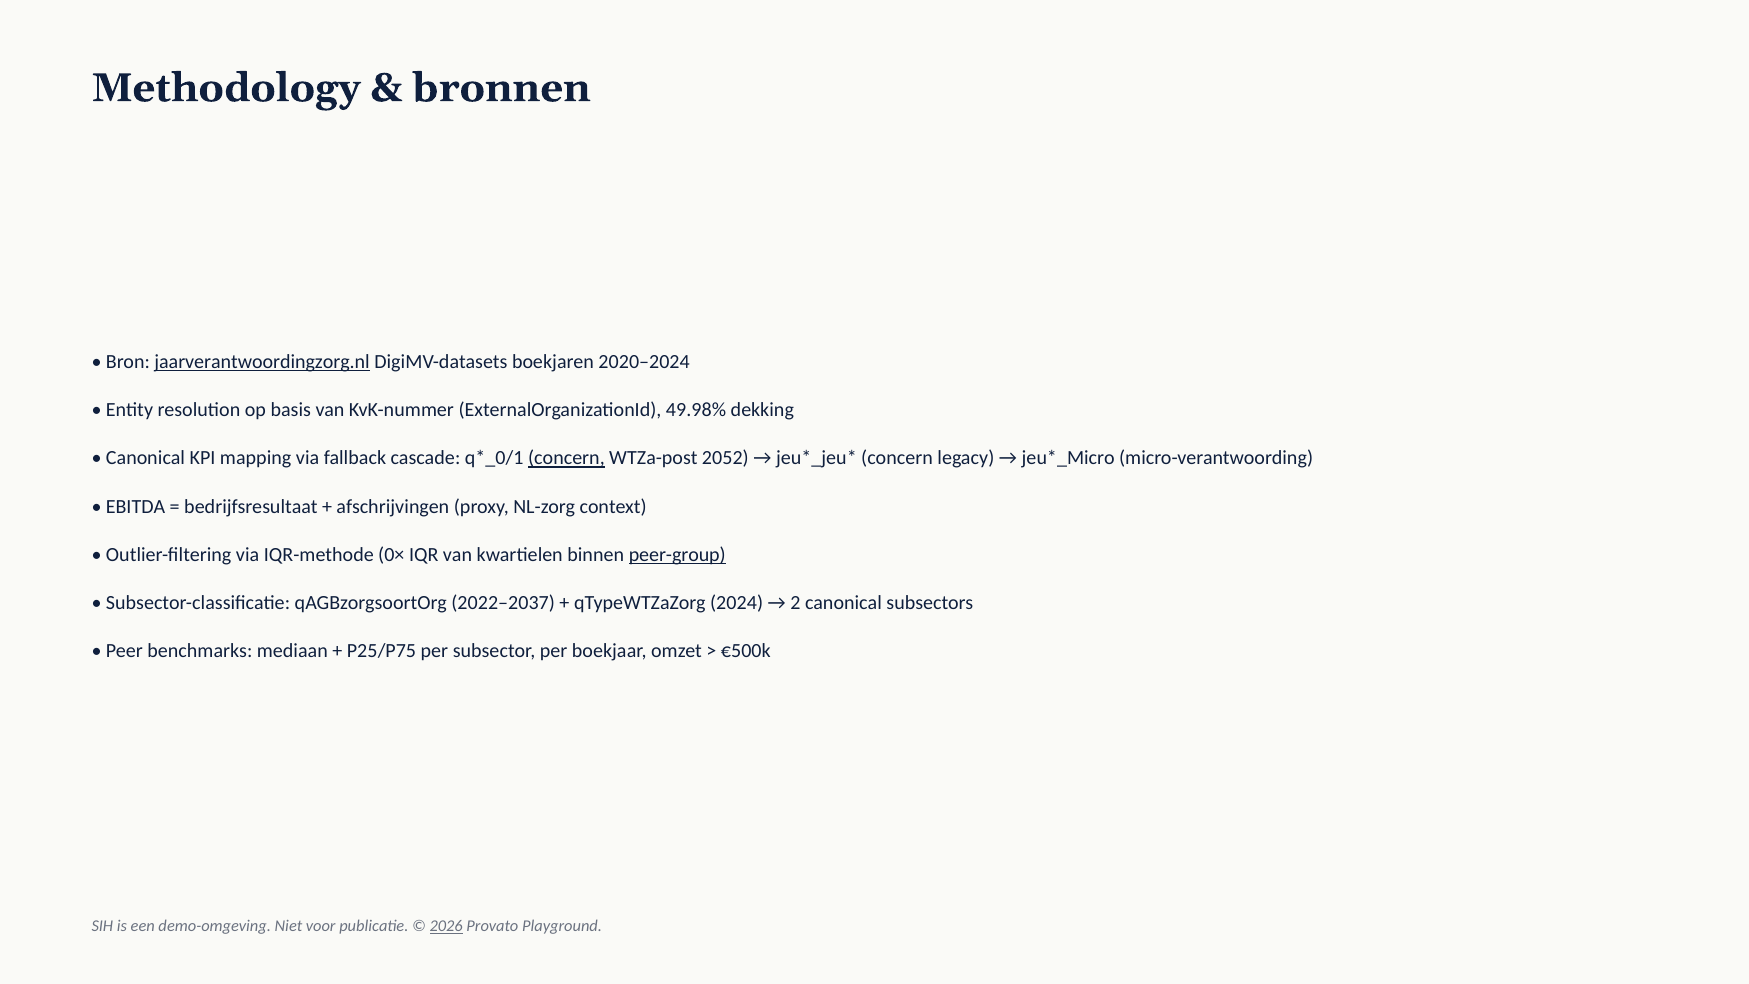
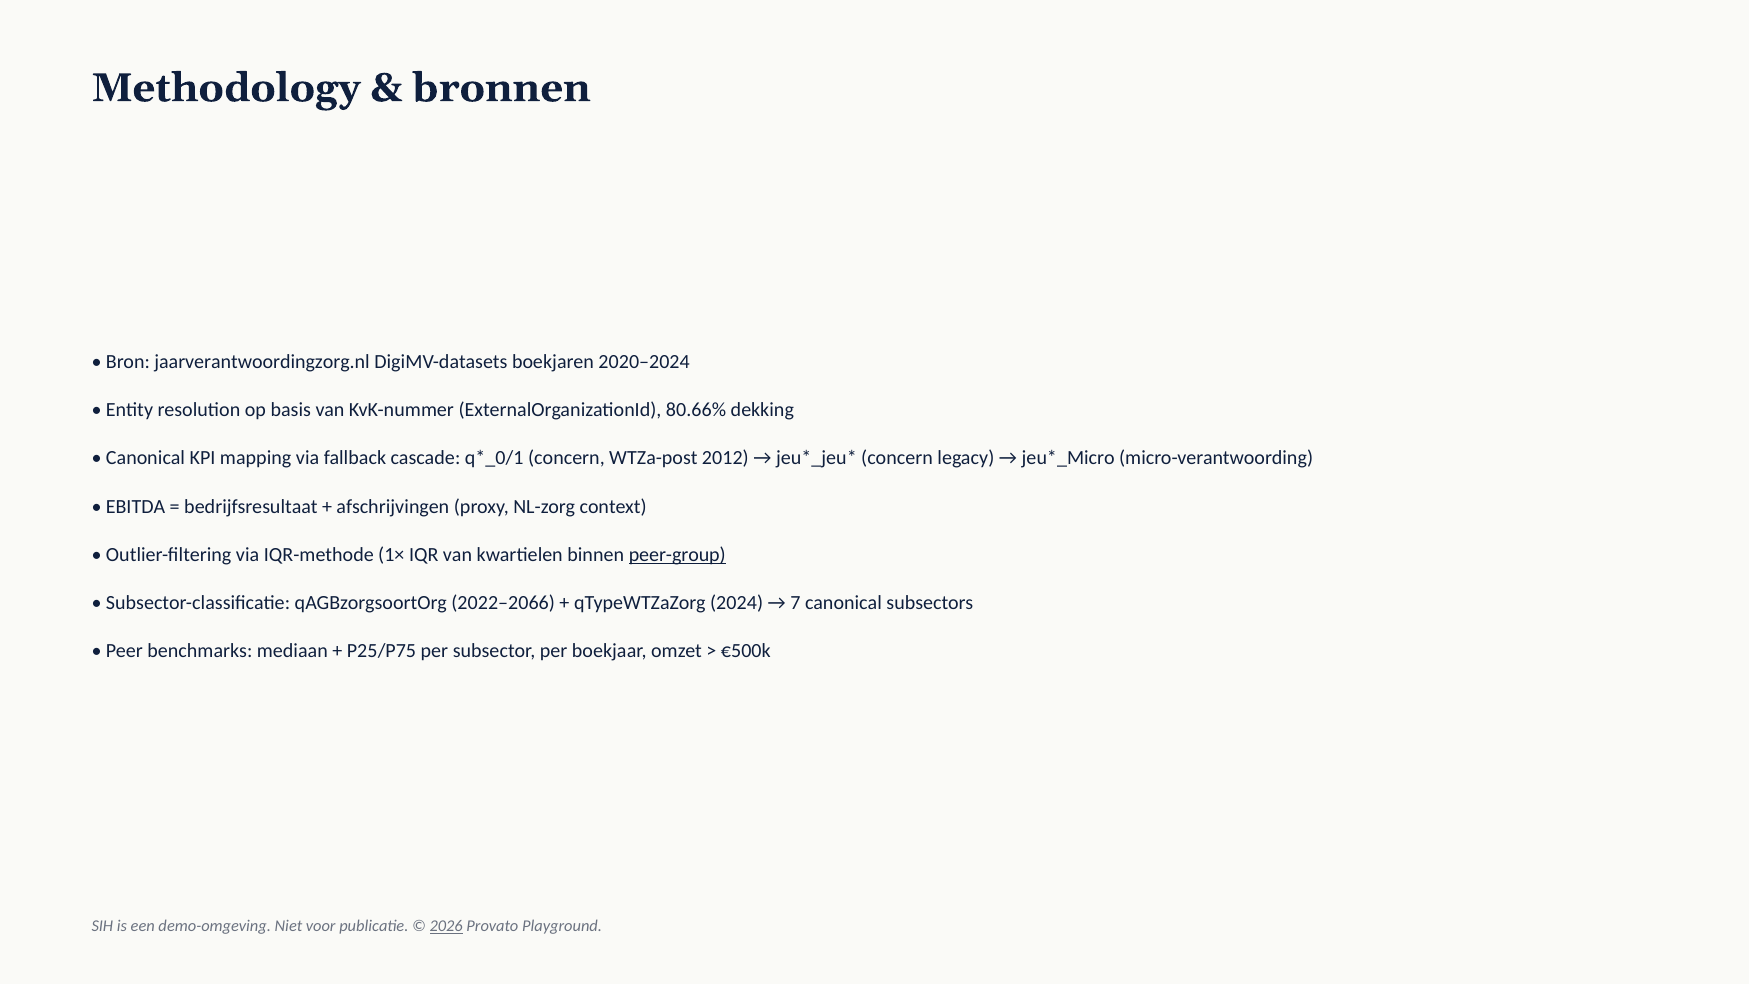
jaarverantwoordingzorg.nl underline: present -> none
49.98%: 49.98% -> 80.66%
concern at (566, 458) underline: present -> none
2052: 2052 -> 2012
0×: 0× -> 1×
2022–2037: 2022–2037 -> 2022–2066
2: 2 -> 7
